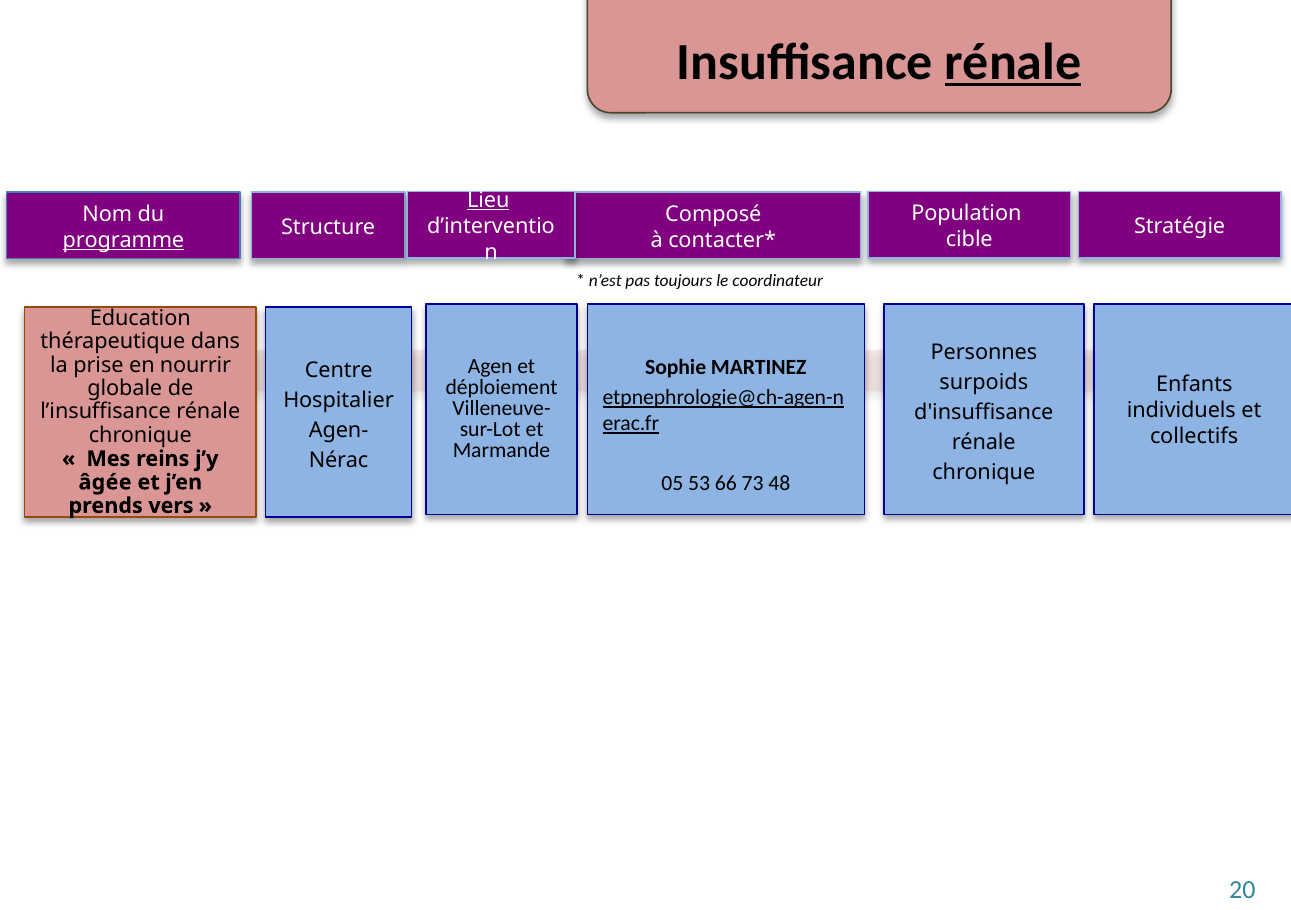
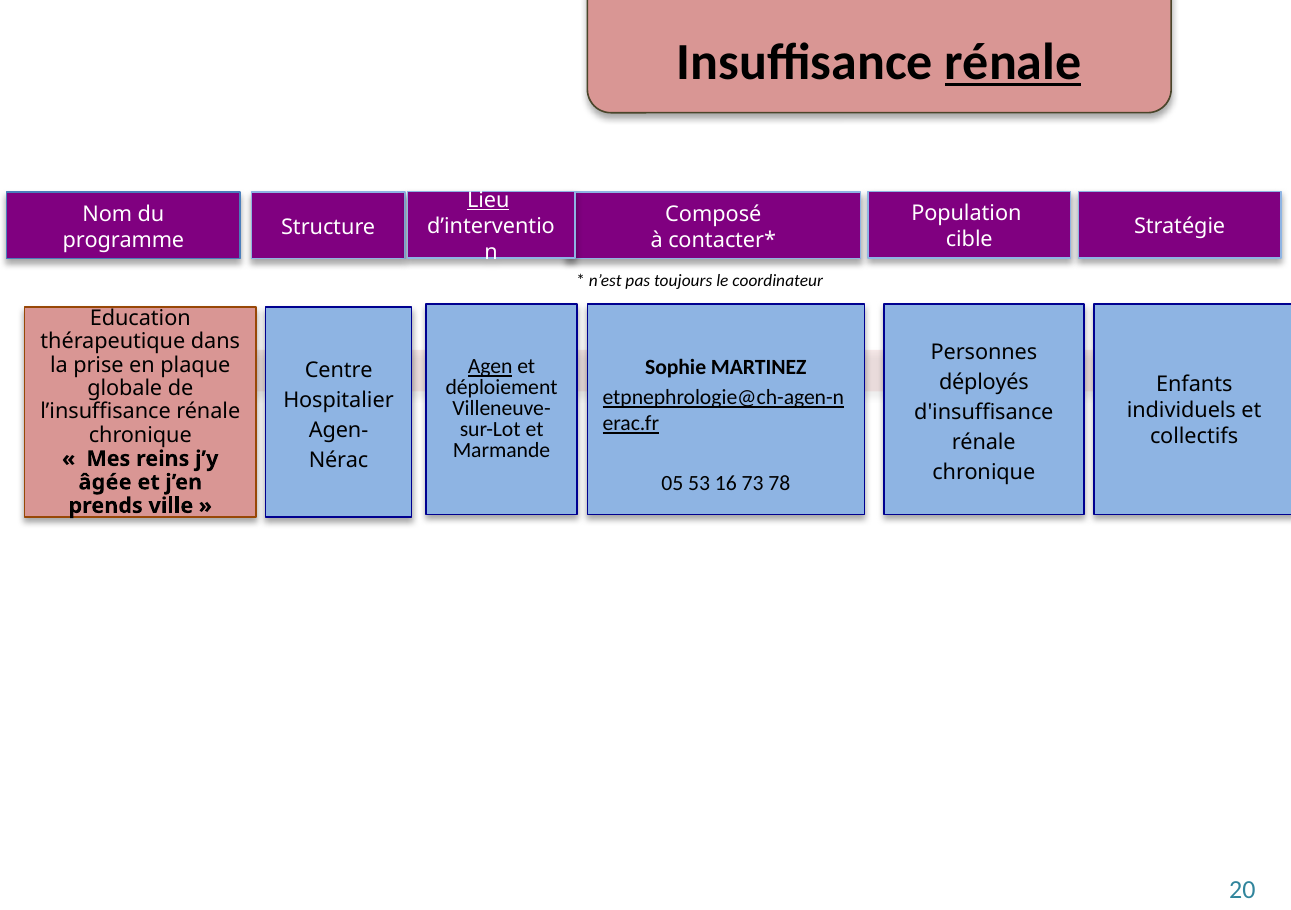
programme underline: present -> none
Agen underline: none -> present
nourrir: nourrir -> plaque
surpoids: surpoids -> déployés
66: 66 -> 16
48: 48 -> 78
vers: vers -> ville
